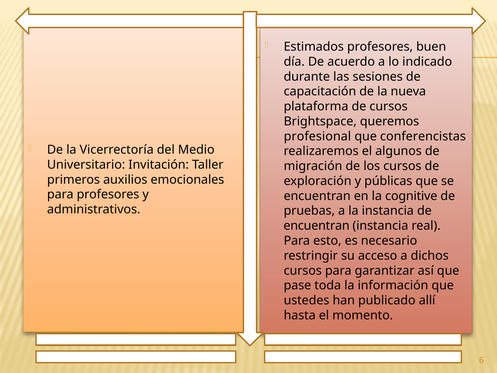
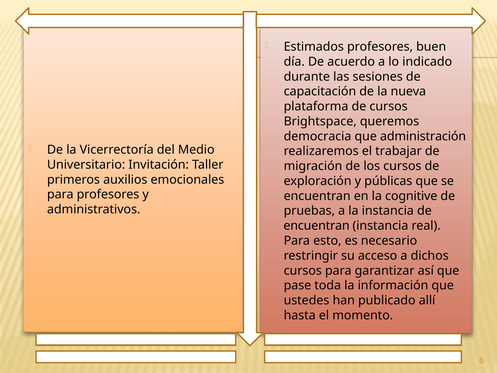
profesional: profesional -> democracia
conferencistas: conferencistas -> administración
algunos: algunos -> trabajar
